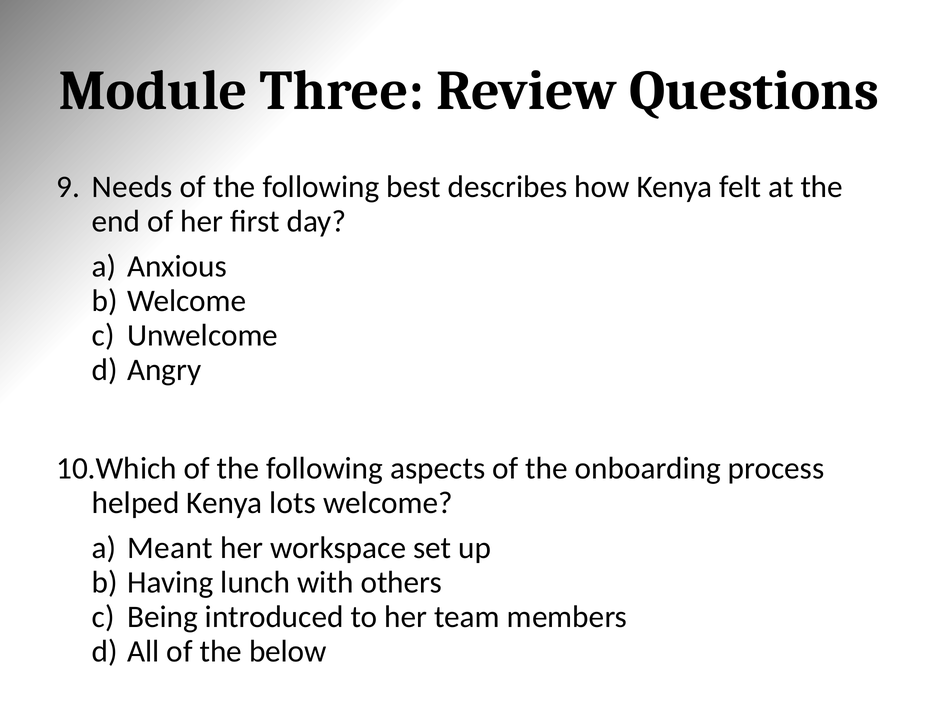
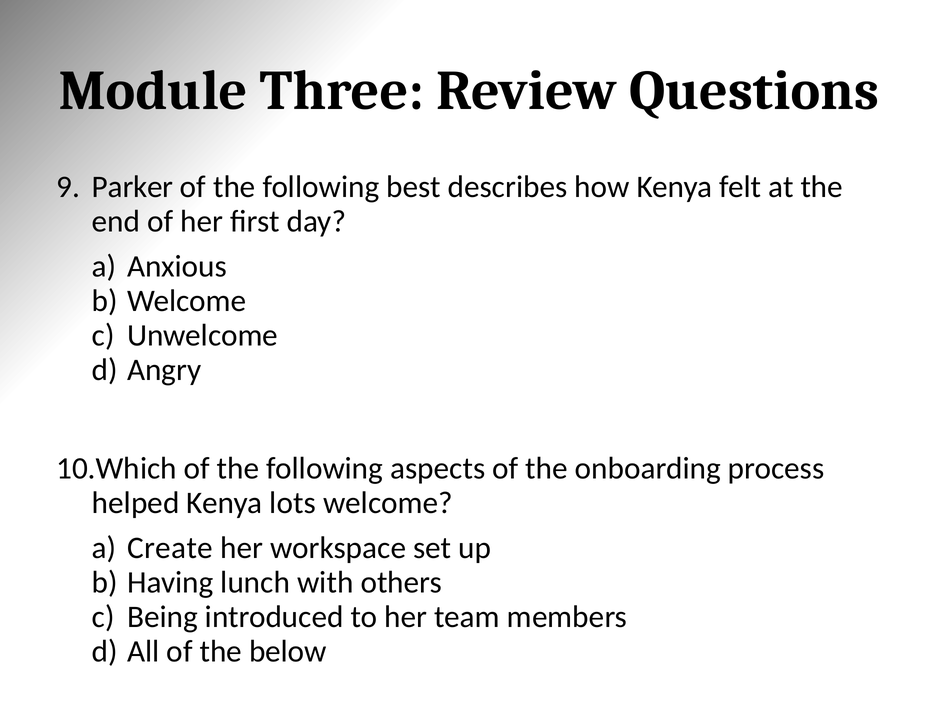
Needs: Needs -> Parker
Meant: Meant -> Create
